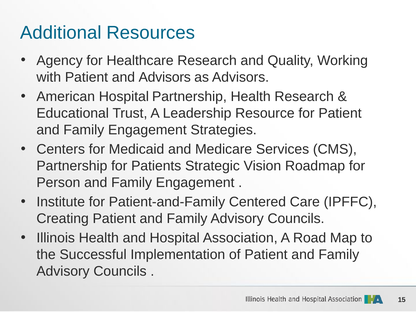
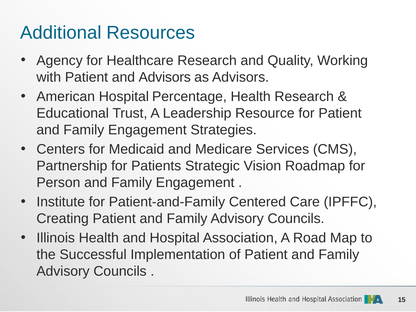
Hospital Partnership: Partnership -> Percentage
